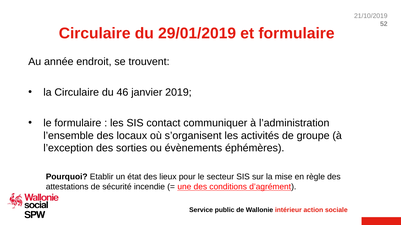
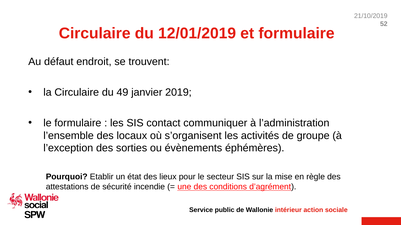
29/01/2019: 29/01/2019 -> 12/01/2019
année: année -> défaut
46: 46 -> 49
